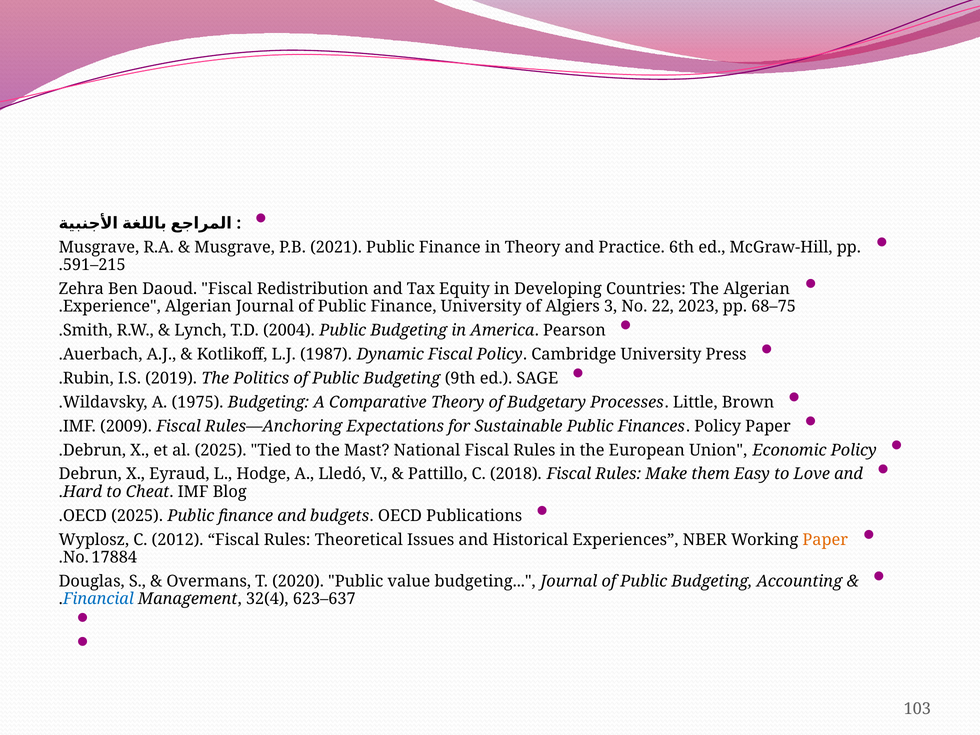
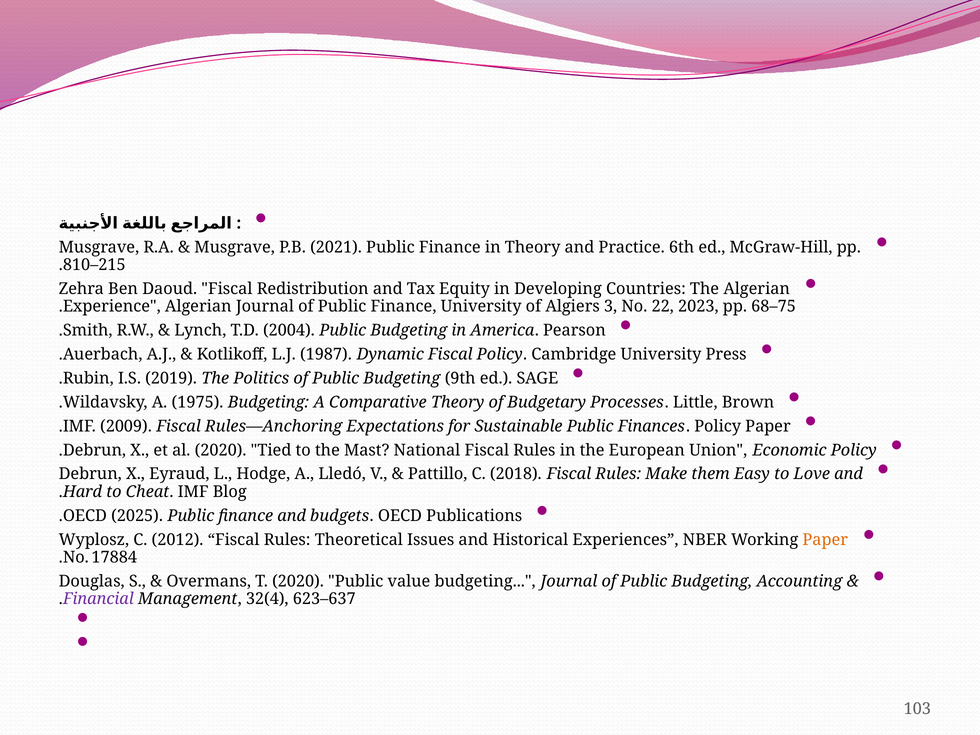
591–215: 591–215 -> 810–215
al 2025: 2025 -> 2020
Financial colour: blue -> purple
